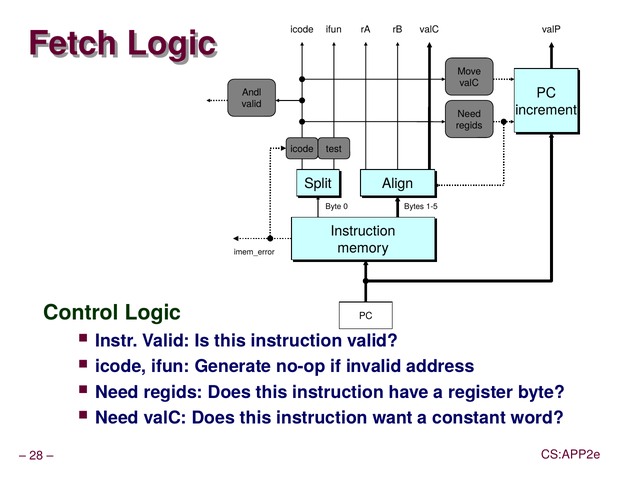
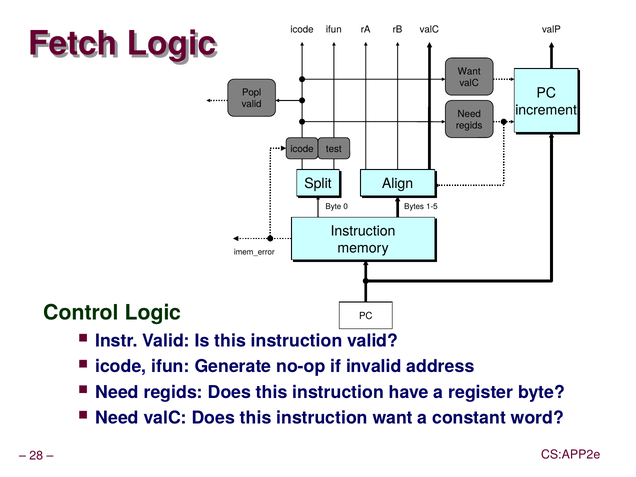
Move at (469, 71): Move -> Want
Andl: Andl -> Popl
